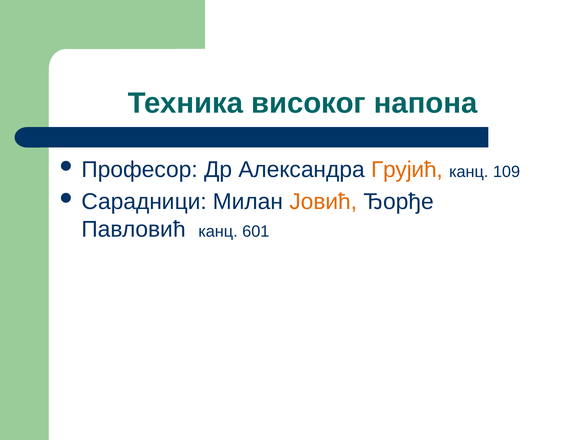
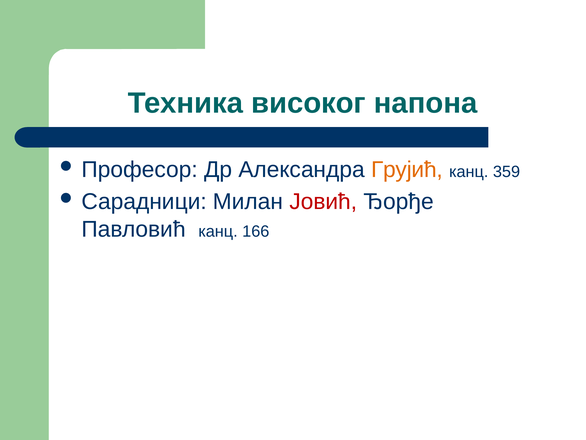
109: 109 -> 359
Јовић colour: orange -> red
601: 601 -> 166
